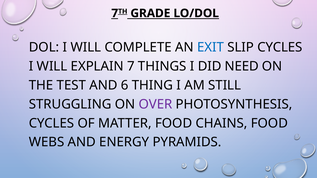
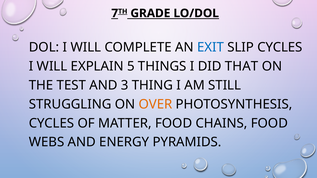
EXPLAIN 7: 7 -> 5
NEED: NEED -> THAT
6: 6 -> 3
OVER colour: purple -> orange
